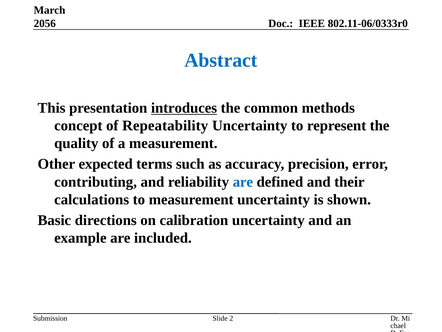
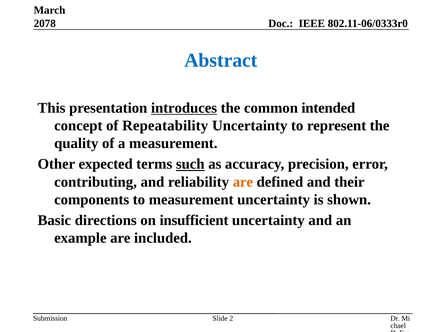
2056: 2056 -> 2078
methods: methods -> intended
such underline: none -> present
are at (243, 182) colour: blue -> orange
calculations: calculations -> components
calibration: calibration -> insufficient
